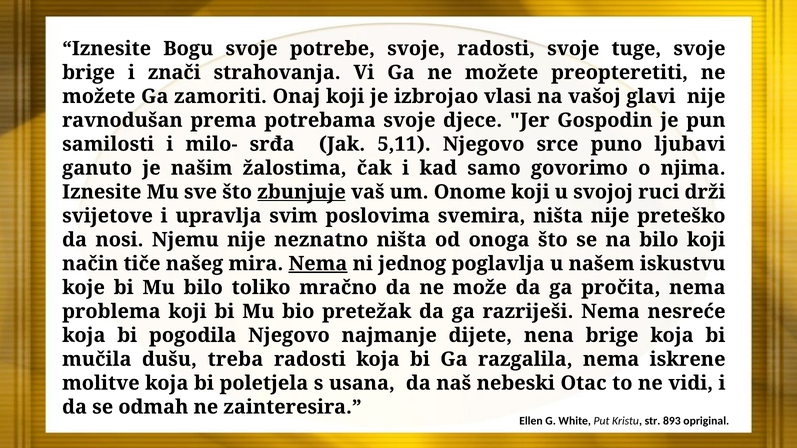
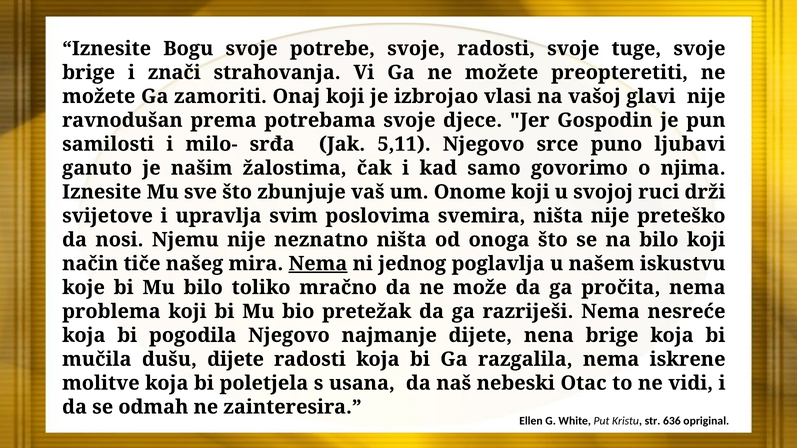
zbunjuje underline: present -> none
dušu treba: treba -> dijete
893: 893 -> 636
